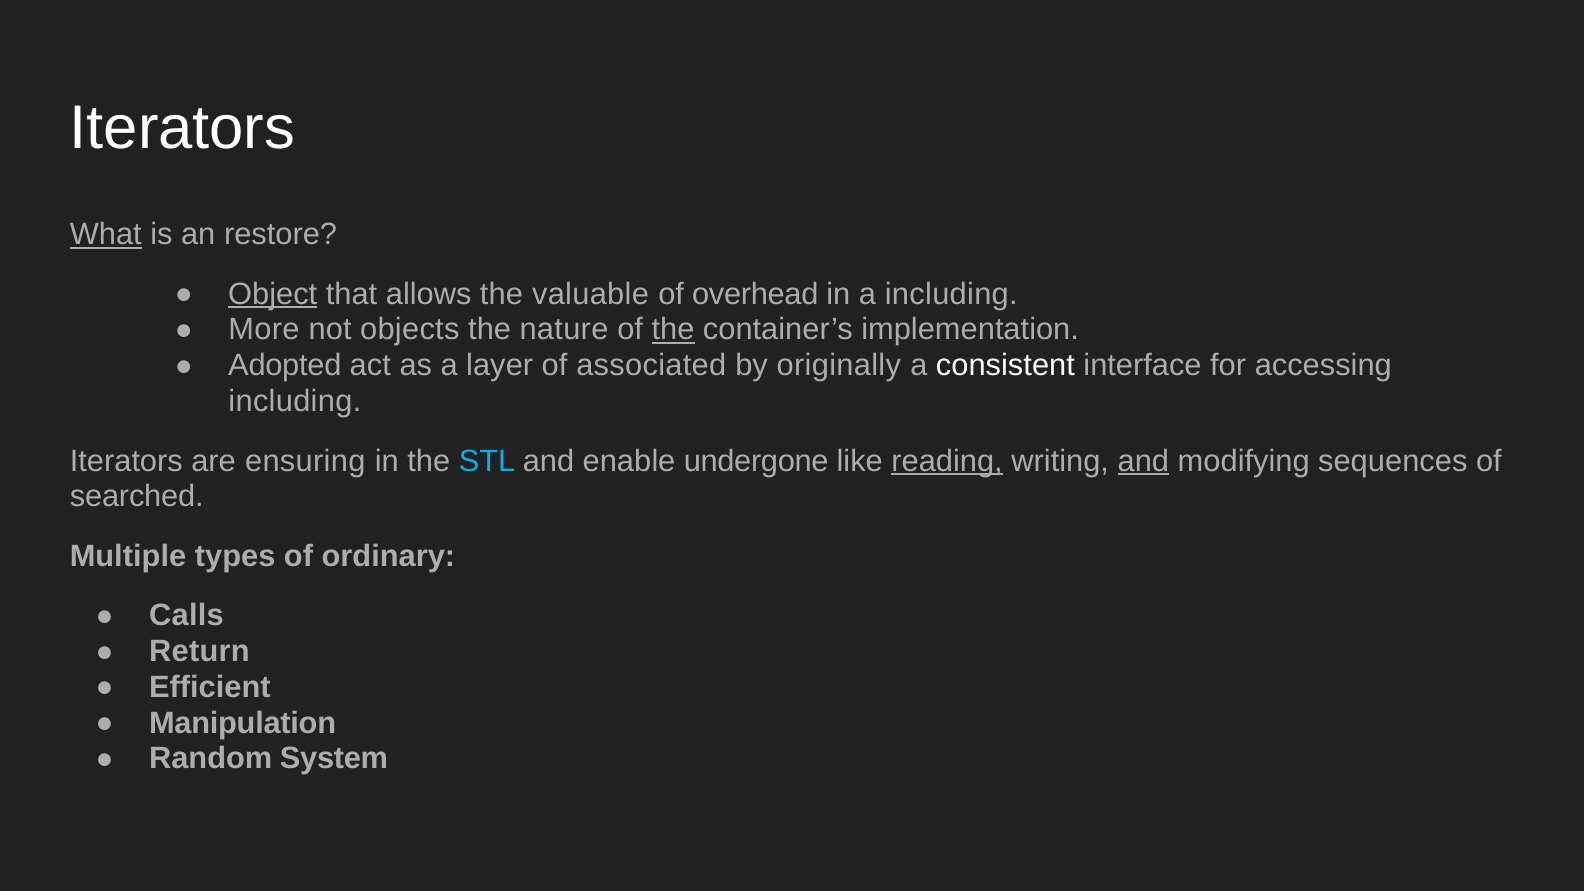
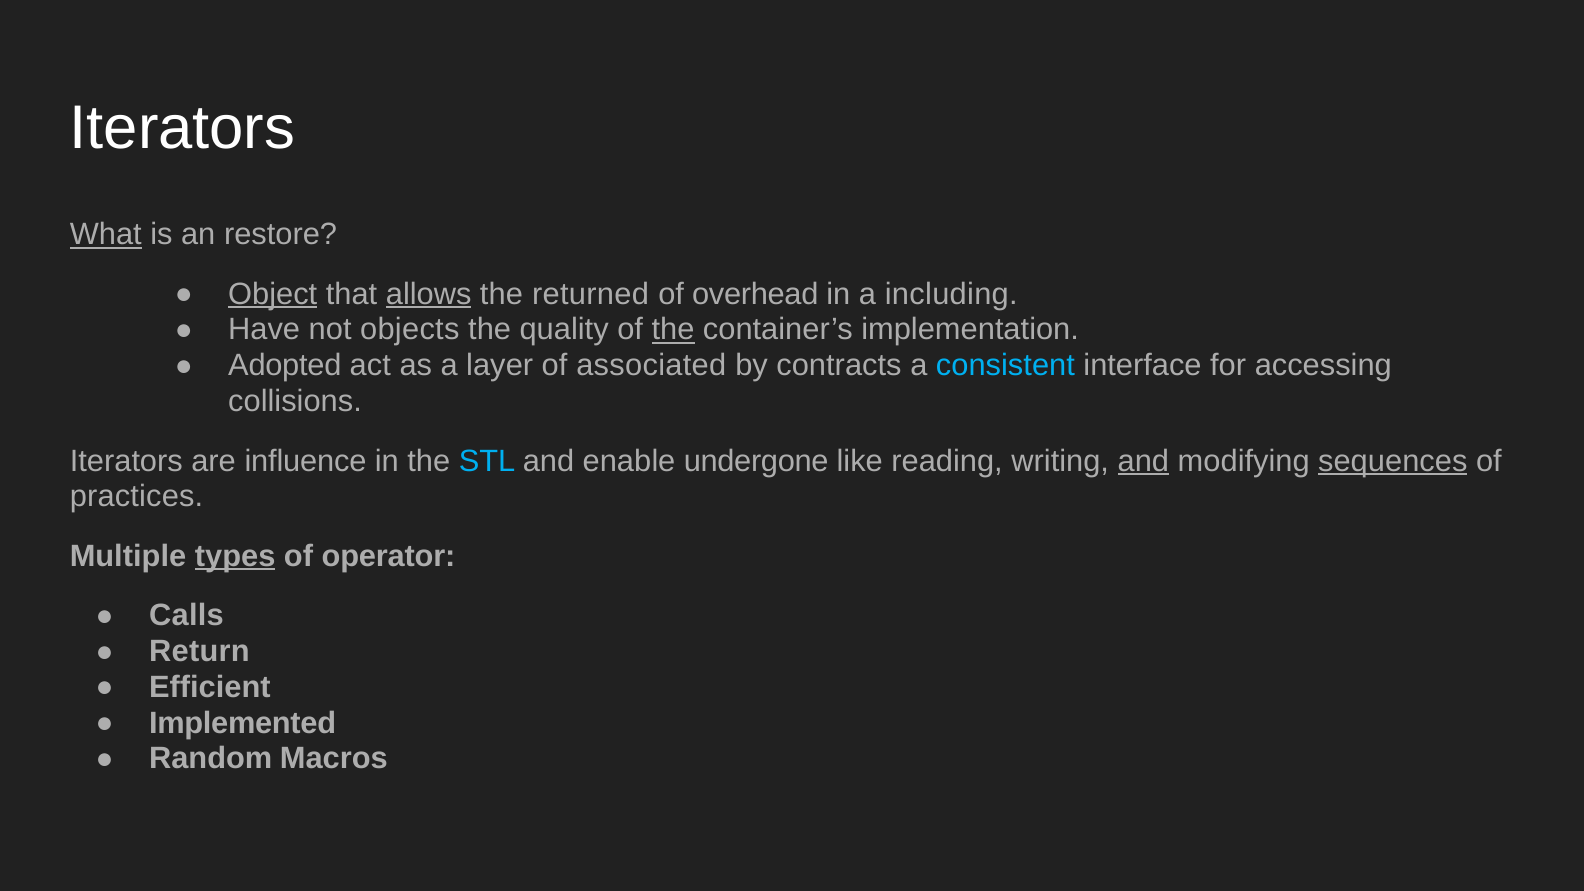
allows underline: none -> present
valuable: valuable -> returned
More: More -> Have
nature: nature -> quality
originally: originally -> contracts
consistent colour: white -> light blue
including at (295, 401): including -> collisions
ensuring: ensuring -> influence
reading underline: present -> none
sequences underline: none -> present
searched: searched -> practices
types underline: none -> present
ordinary: ordinary -> operator
Manipulation: Manipulation -> Implemented
System: System -> Macros
